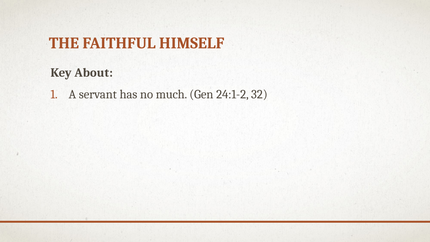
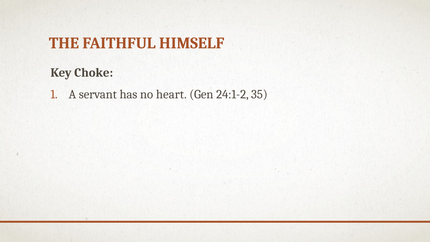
About: About -> Choke
much: much -> heart
32: 32 -> 35
